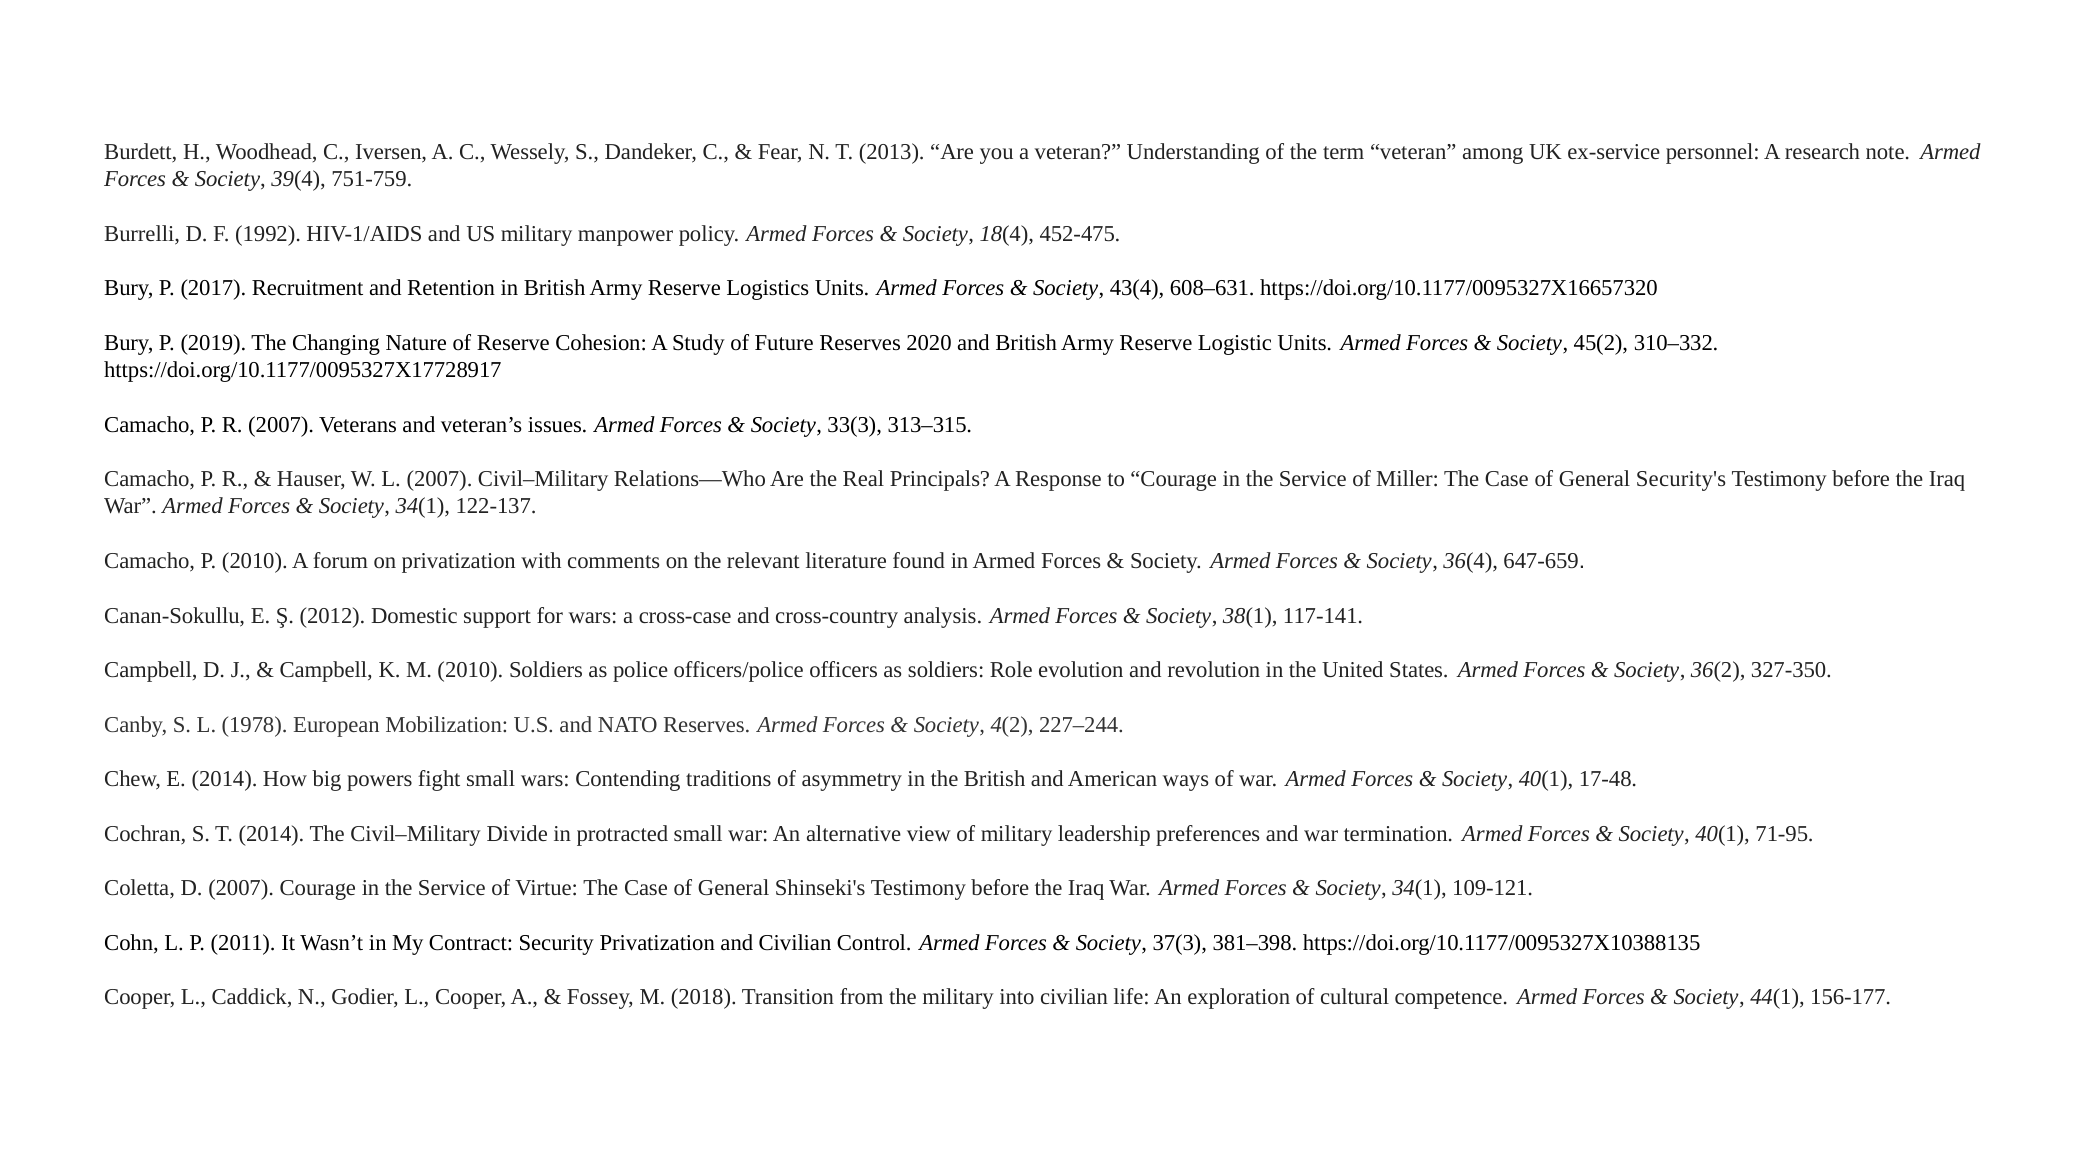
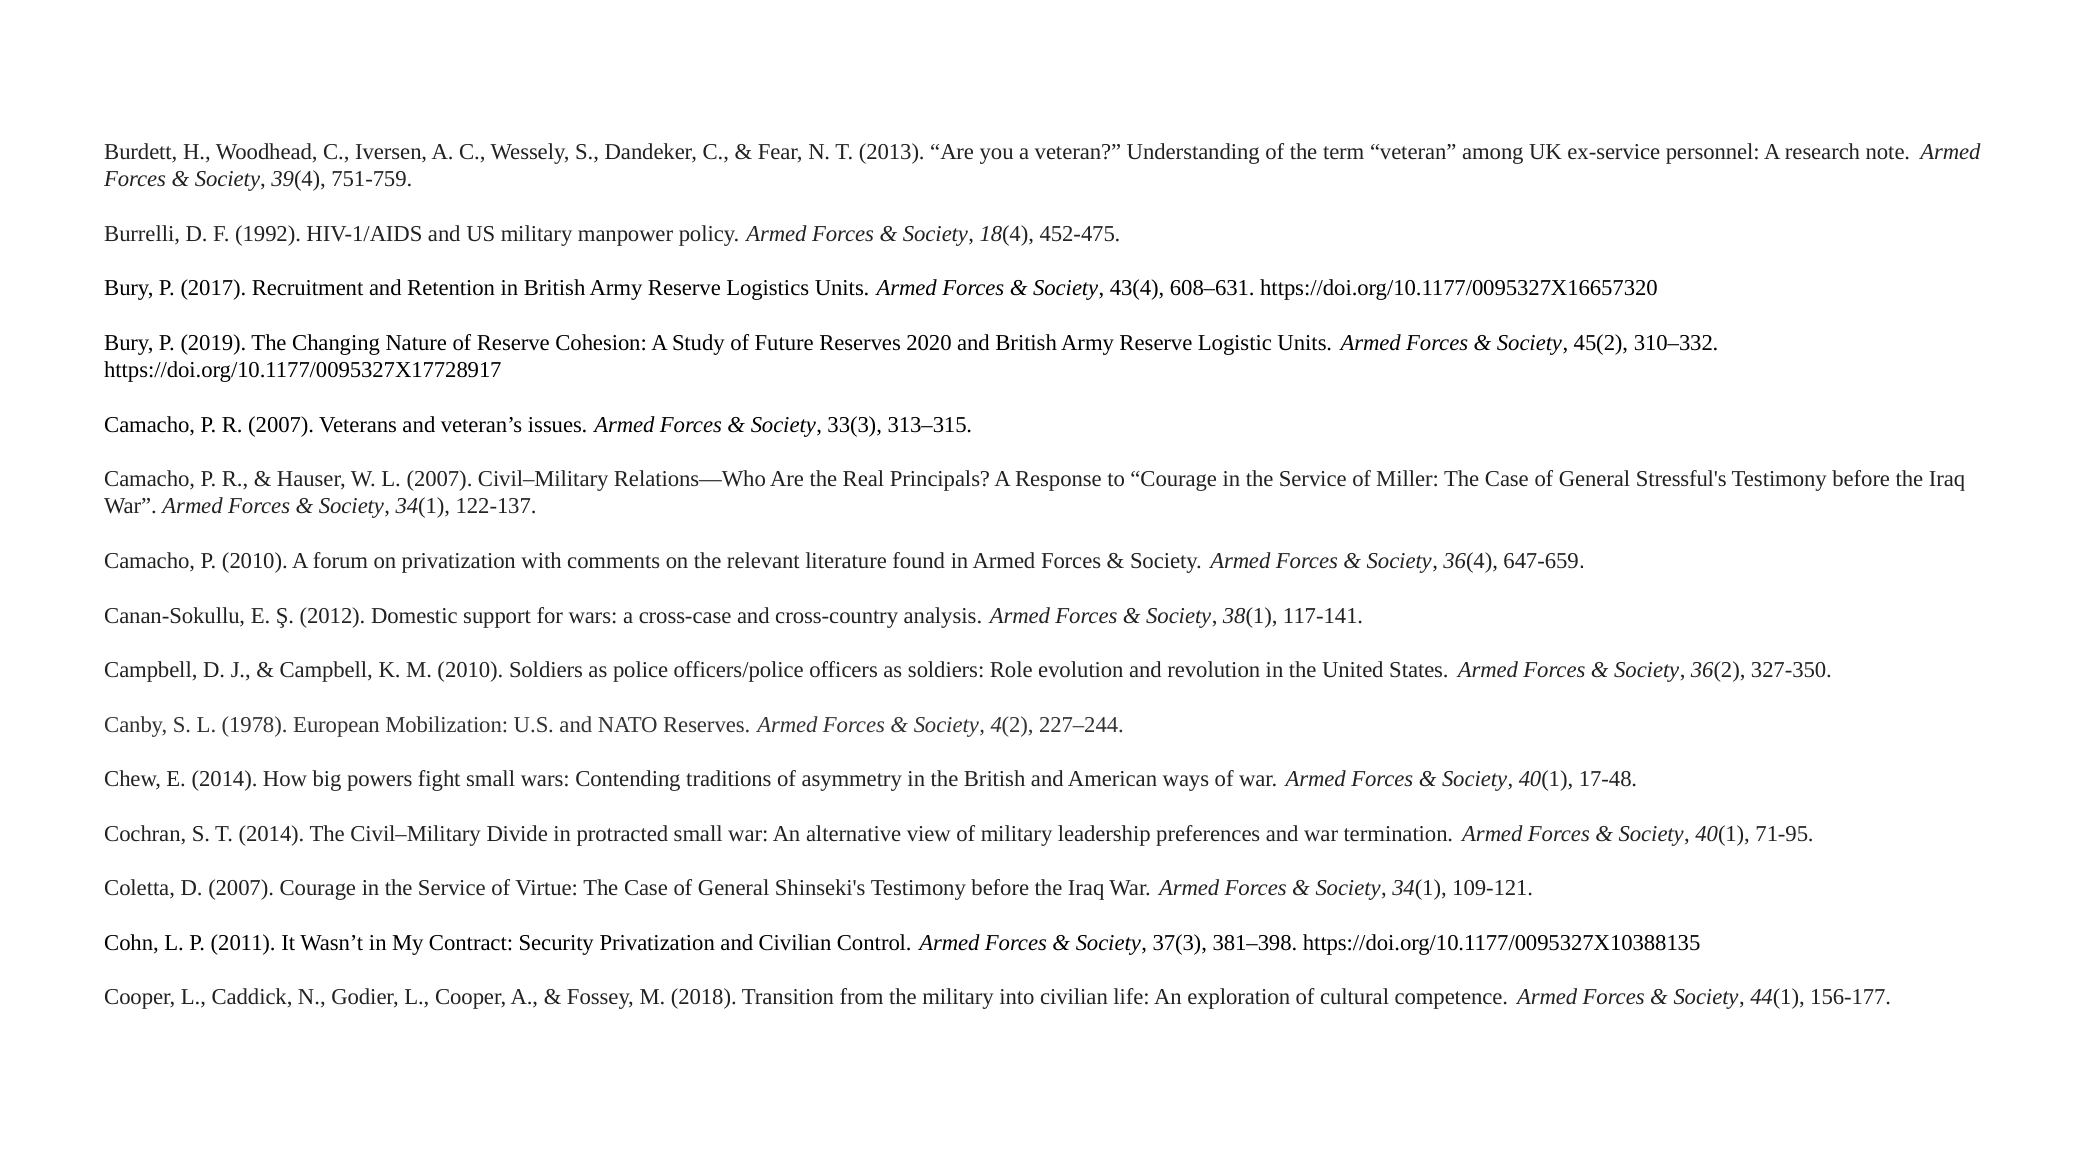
Security's: Security's -> Stressful's
